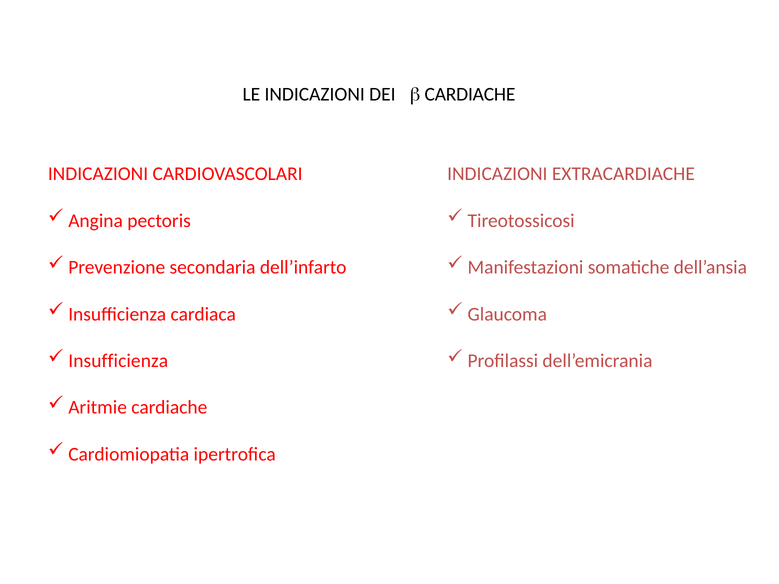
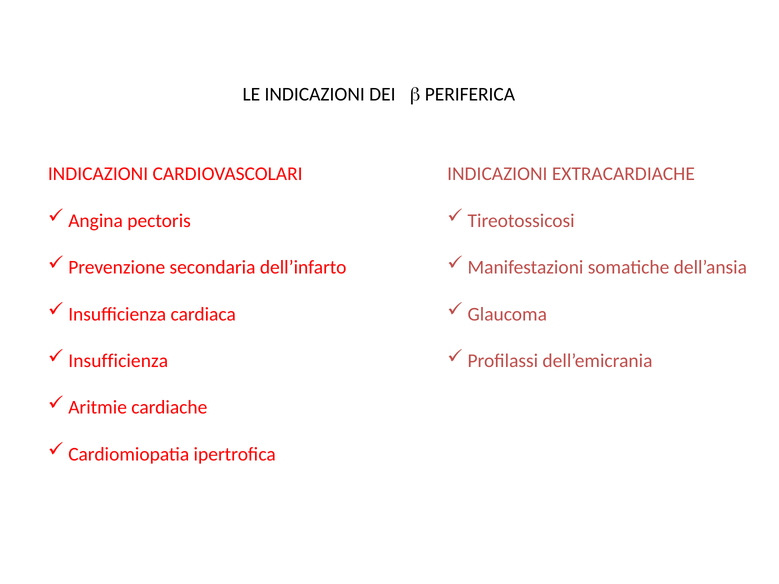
CARDIACHE at (470, 94): CARDIACHE -> PERIFERICA
